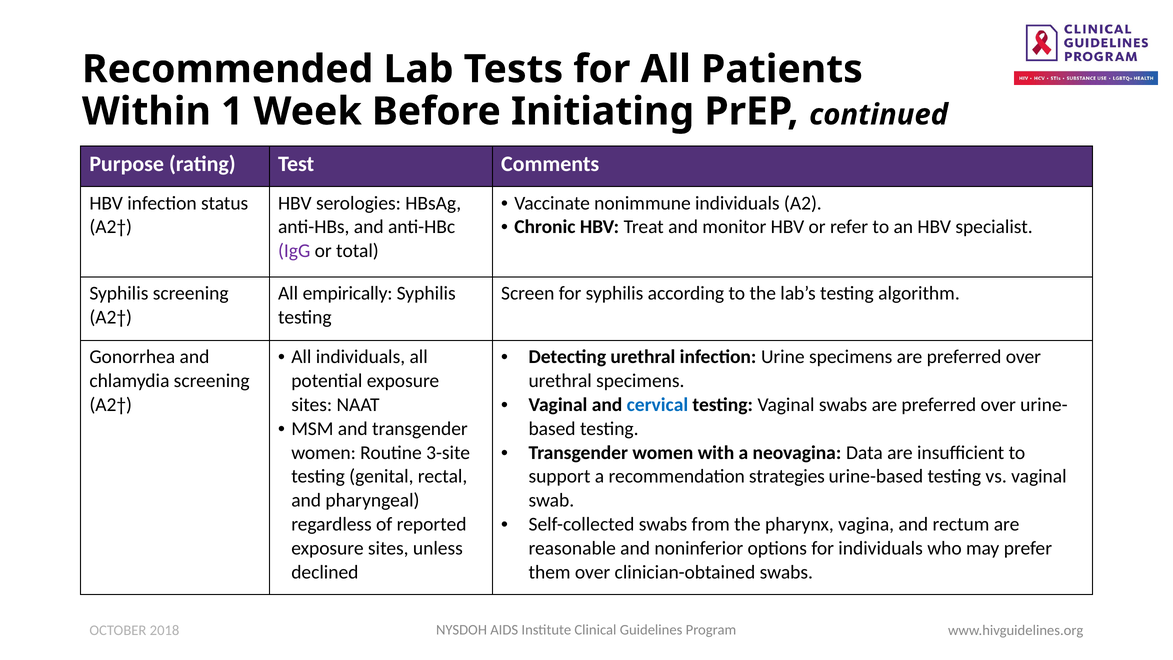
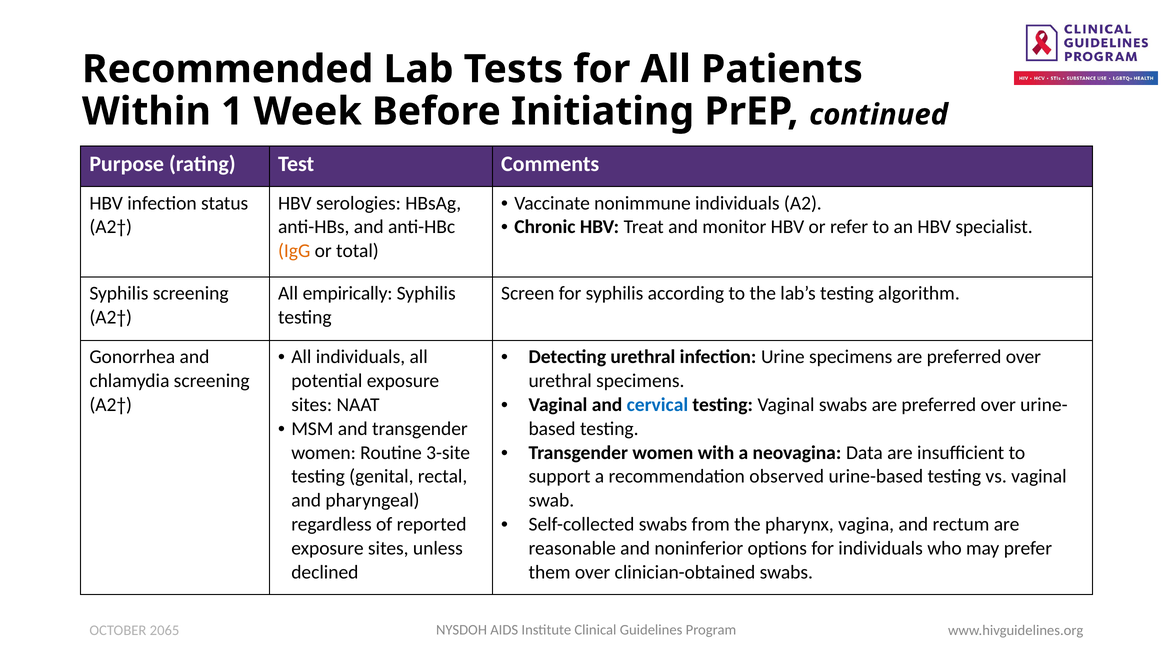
IgG colour: purple -> orange
strategies: strategies -> observed
2018: 2018 -> 2065
